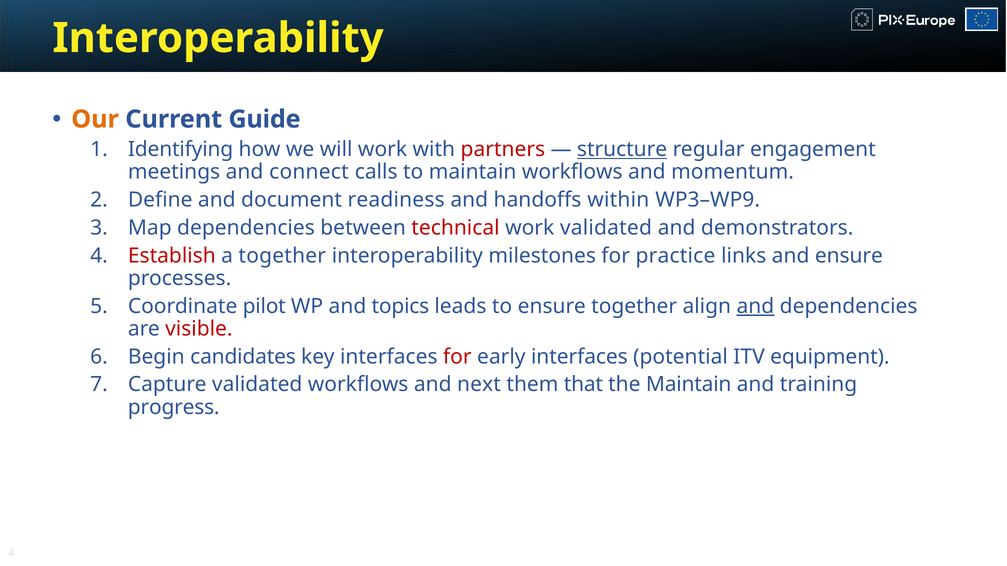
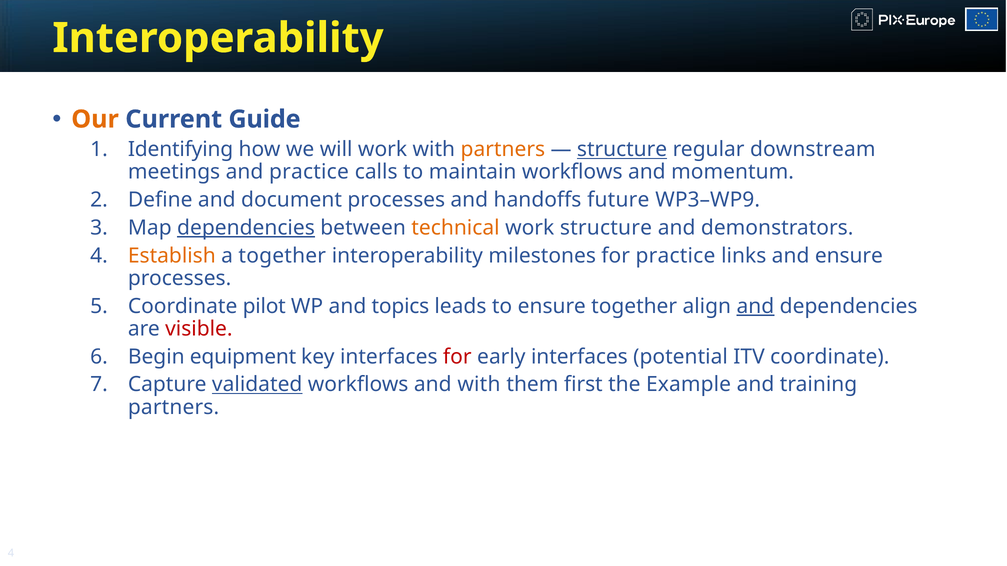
partners at (503, 150) colour: red -> orange
engagement: engagement -> downstream
and connect: connect -> practice
document readiness: readiness -> processes
within: within -> future
dependencies at (246, 228) underline: none -> present
technical colour: red -> orange
work validated: validated -> structure
Establish colour: red -> orange
candidates: candidates -> equipment
ITV equipment: equipment -> coordinate
validated at (257, 385) underline: none -> present
and next: next -> with
that: that -> first
the Maintain: Maintain -> Example
progress at (174, 408): progress -> partners
